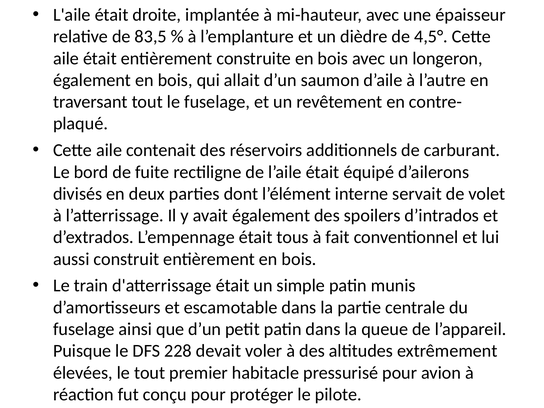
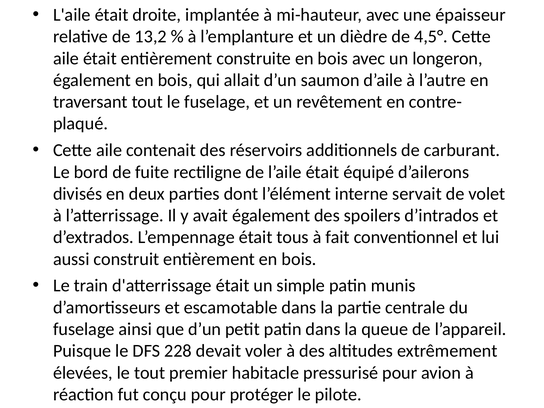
83,5: 83,5 -> 13,2
